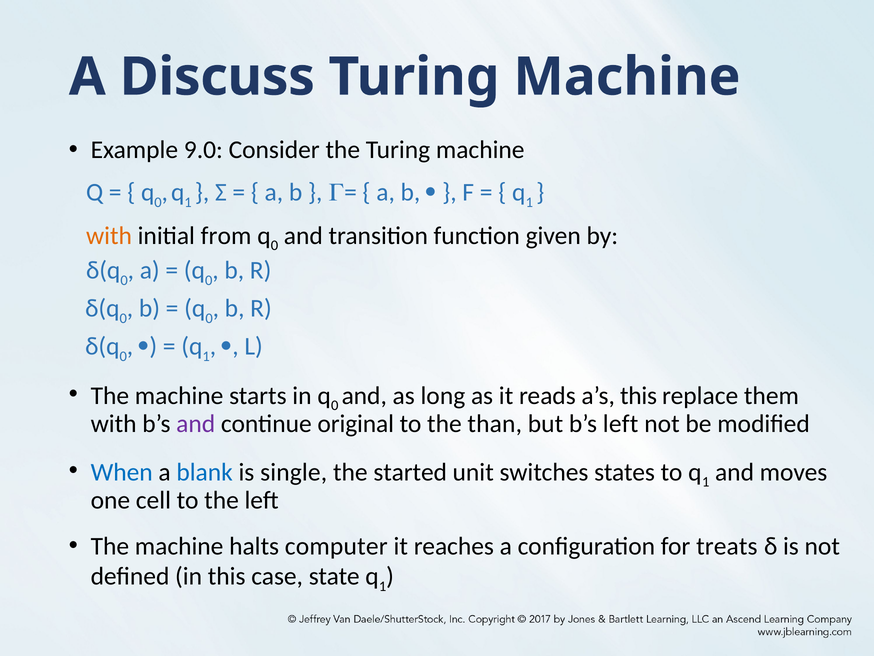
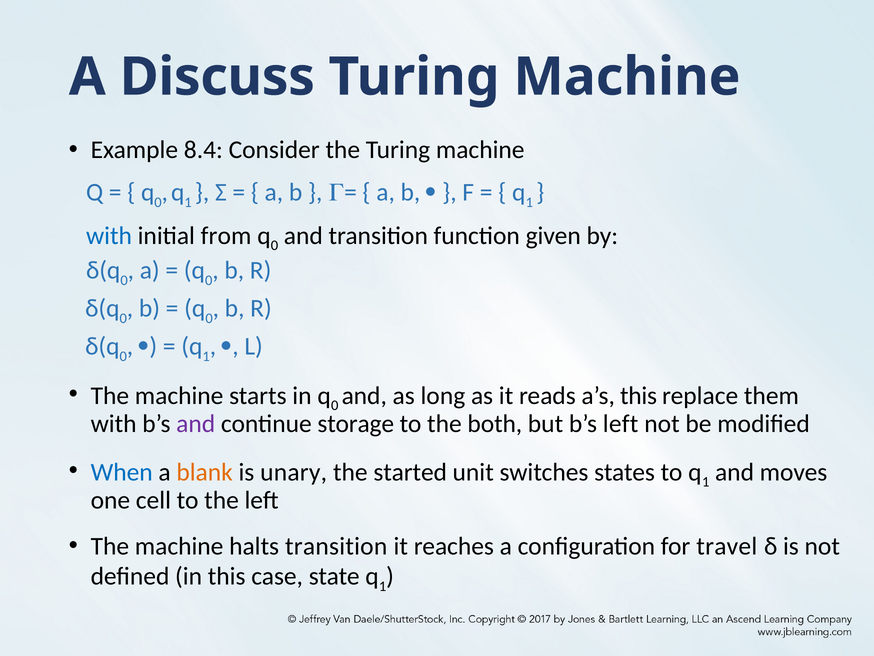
9.0: 9.0 -> 8.4
with at (109, 236) colour: orange -> blue
original: original -> storage
than: than -> both
blank colour: blue -> orange
single: single -> unary
halts computer: computer -> transition
treats: treats -> travel
